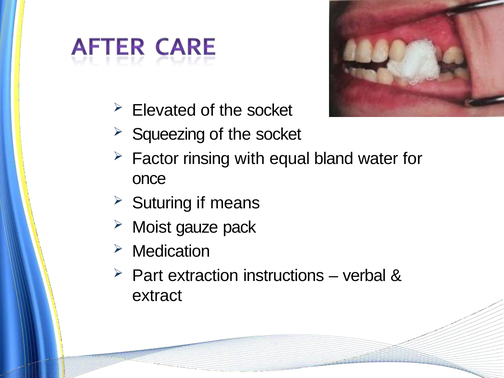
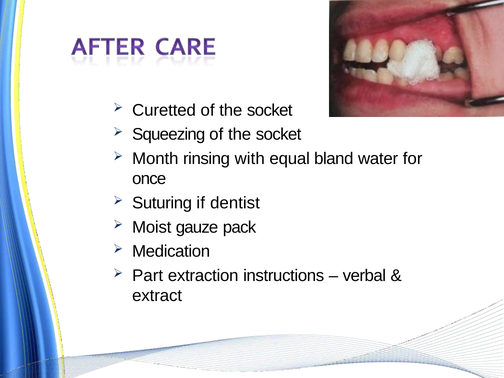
Elevated: Elevated -> Curetted
Factor: Factor -> Month
means: means -> dentist
